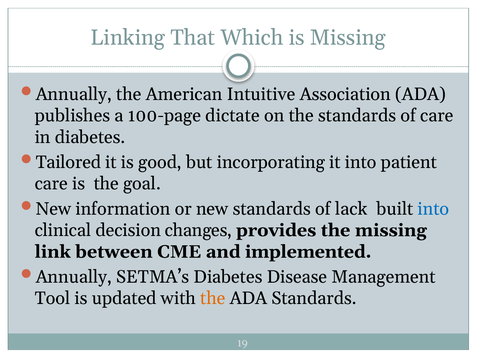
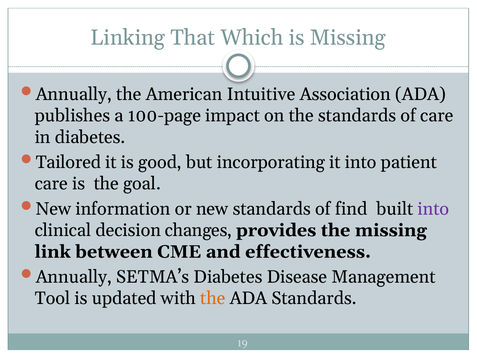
dictate: dictate -> impact
lack: lack -> find
into at (433, 209) colour: blue -> purple
implemented: implemented -> effectiveness
